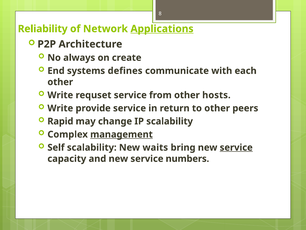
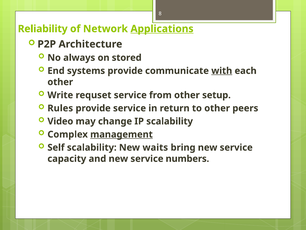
create: create -> stored
systems defines: defines -> provide
with underline: none -> present
hosts: hosts -> setup
Write at (60, 108): Write -> Rules
Rapid: Rapid -> Video
service at (236, 147) underline: present -> none
